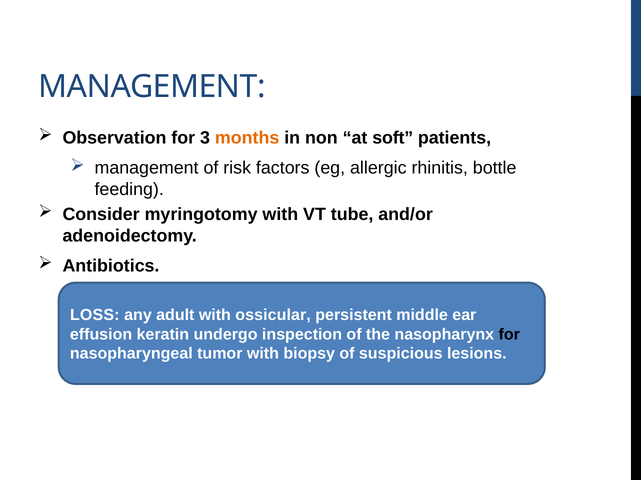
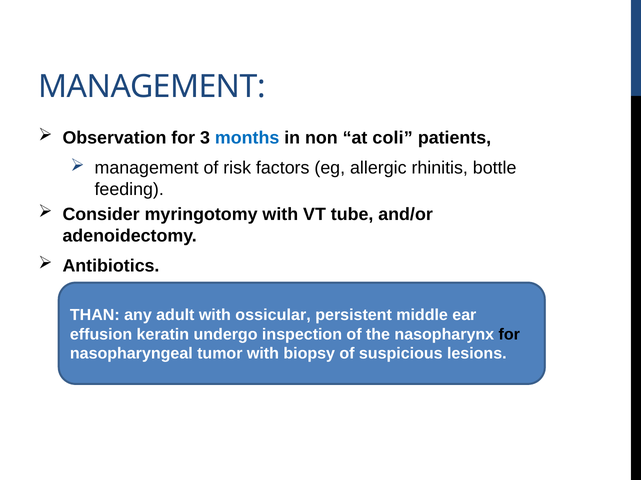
months colour: orange -> blue
soft: soft -> coli
LOSS: LOSS -> THAN
